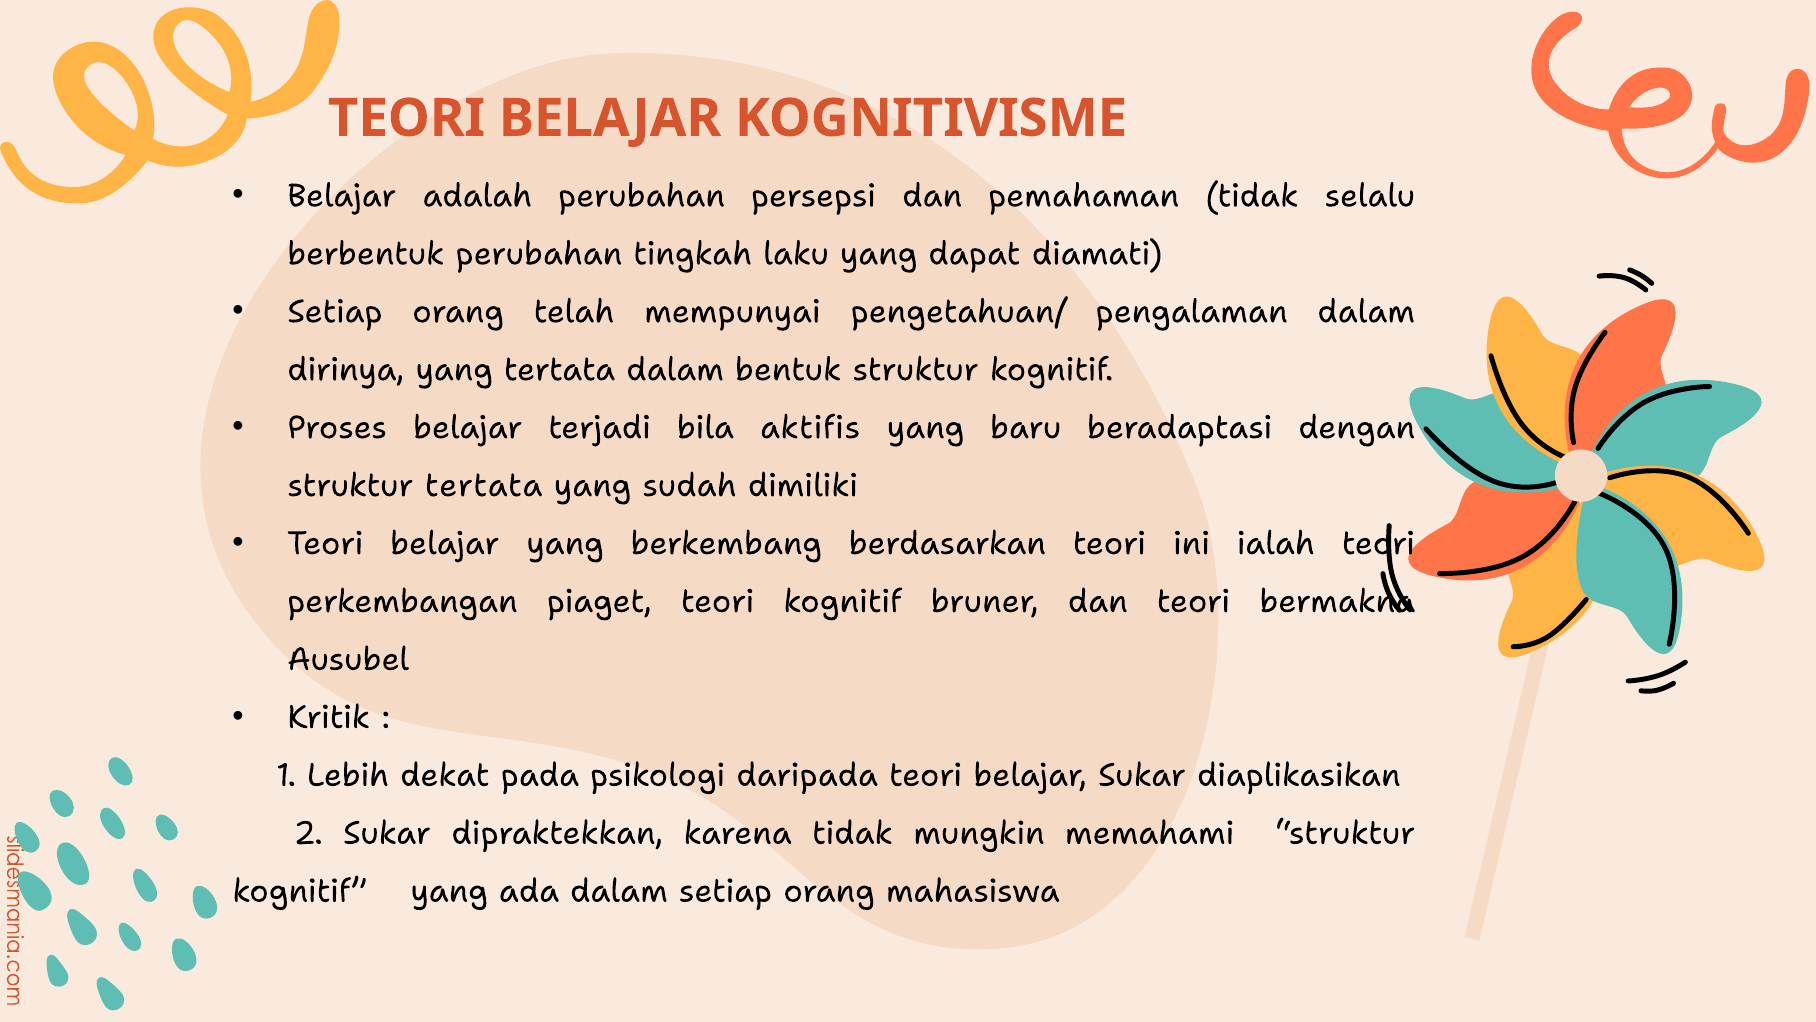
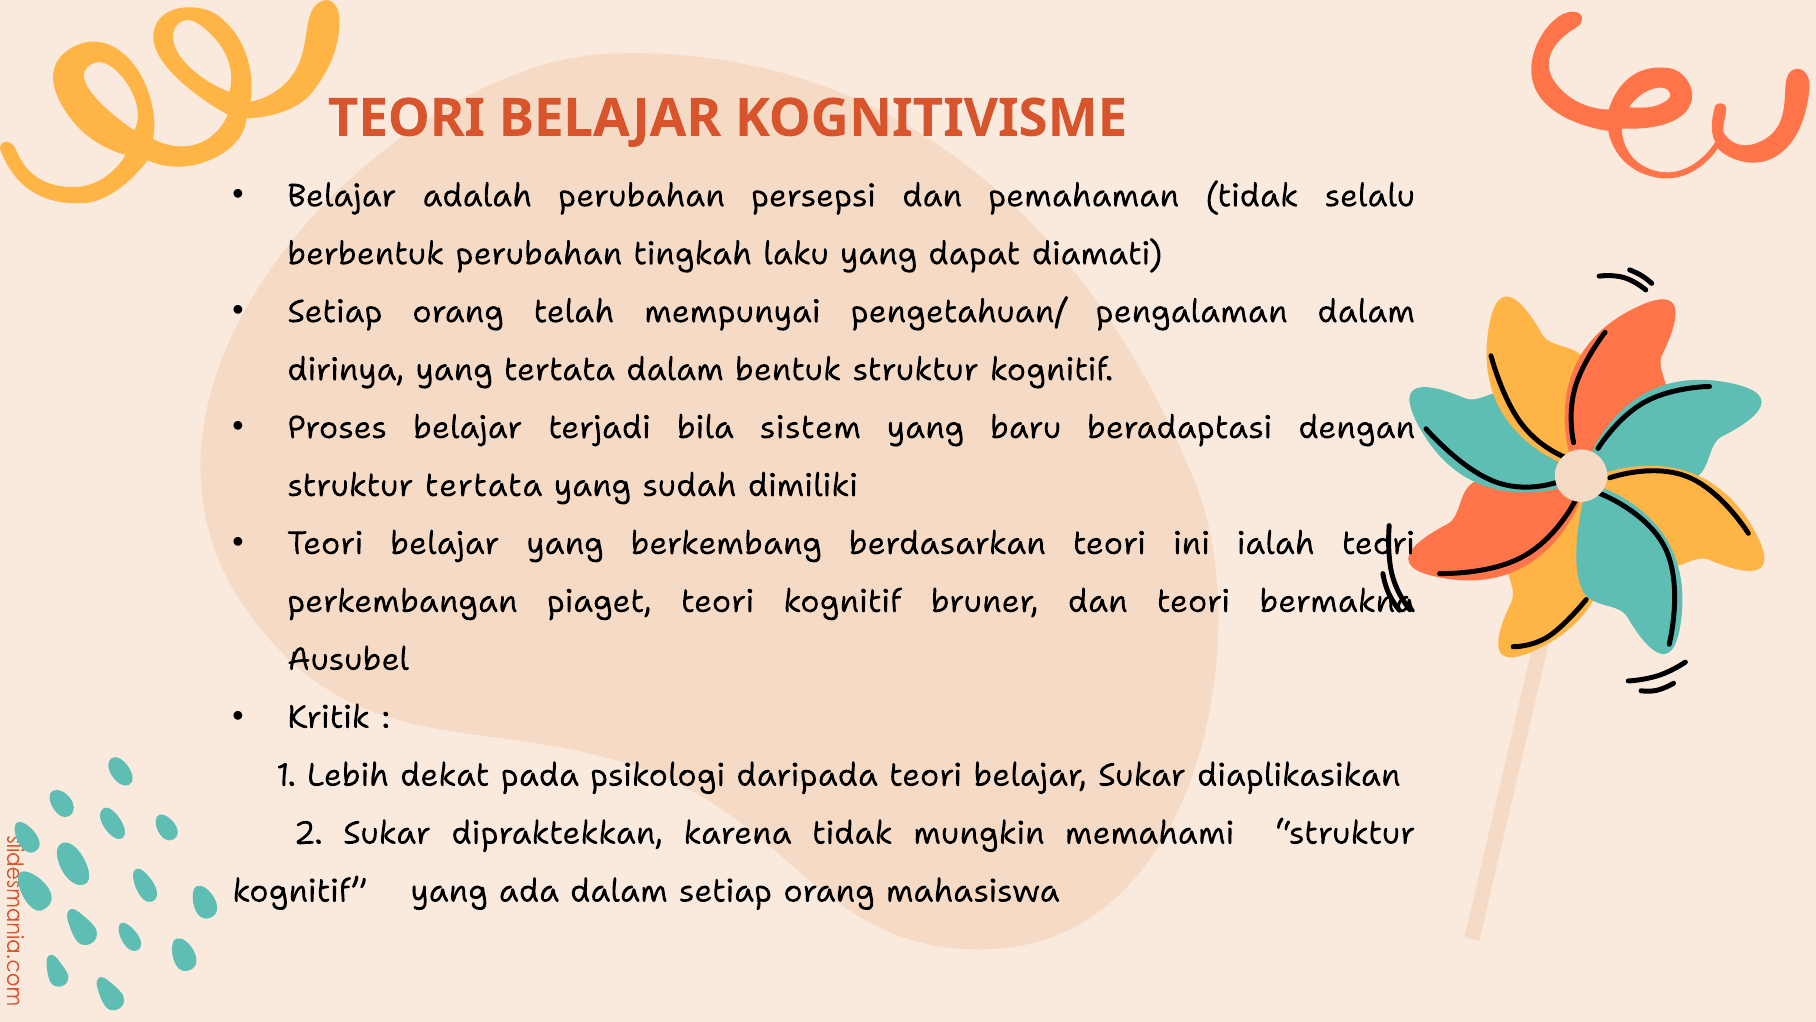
aktifis: aktifis -> sistem
